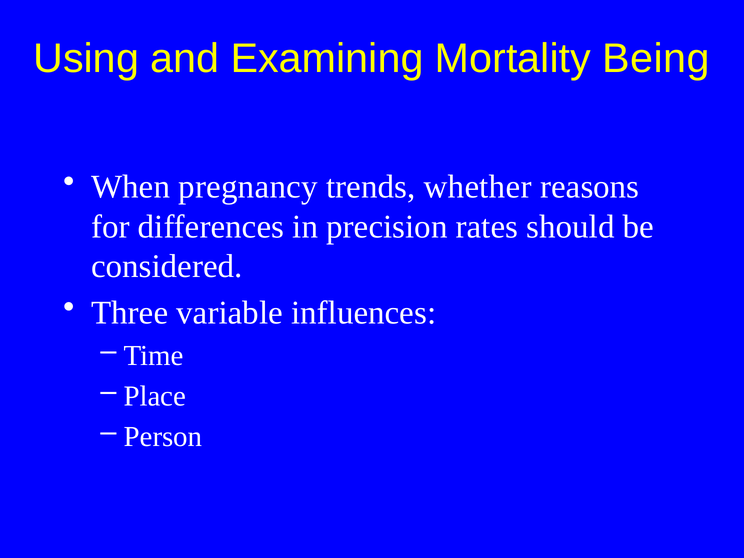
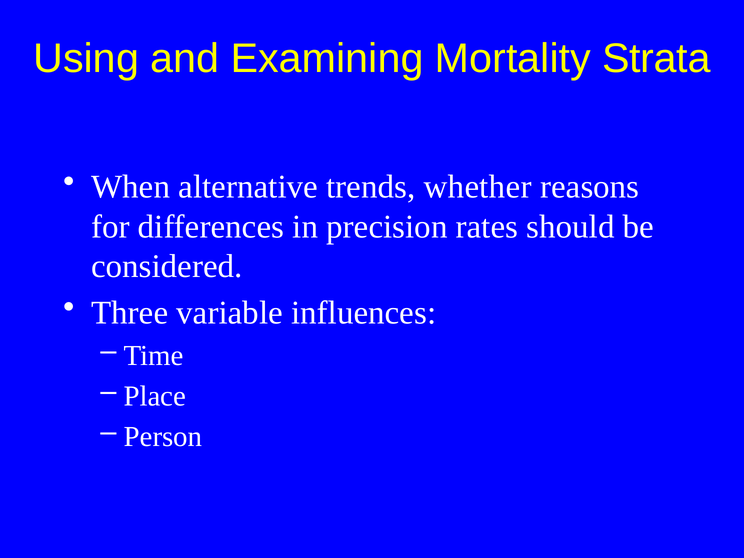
Being: Being -> Strata
pregnancy: pregnancy -> alternative
